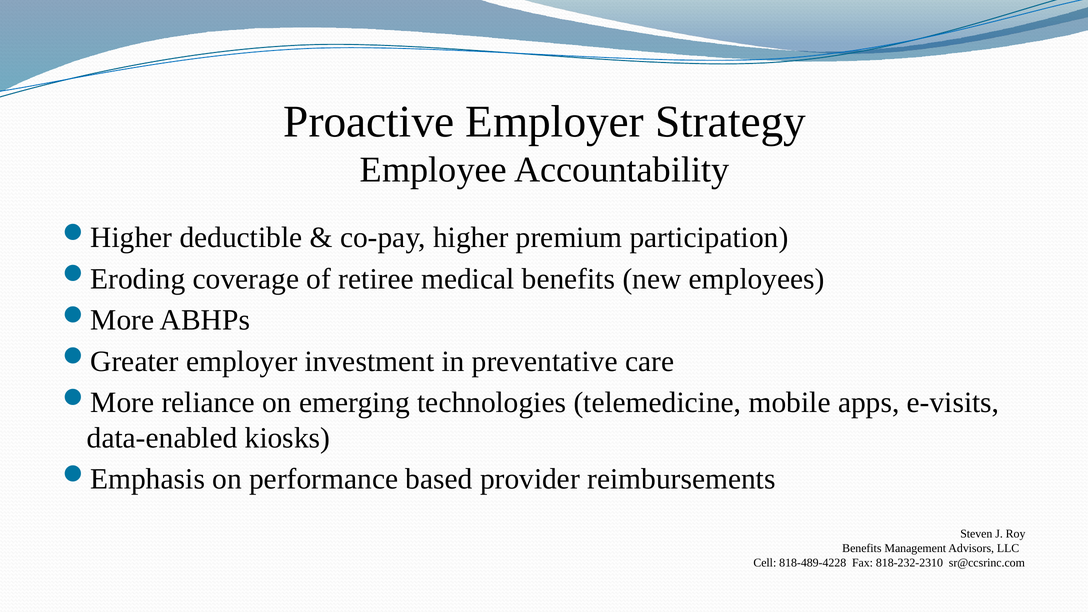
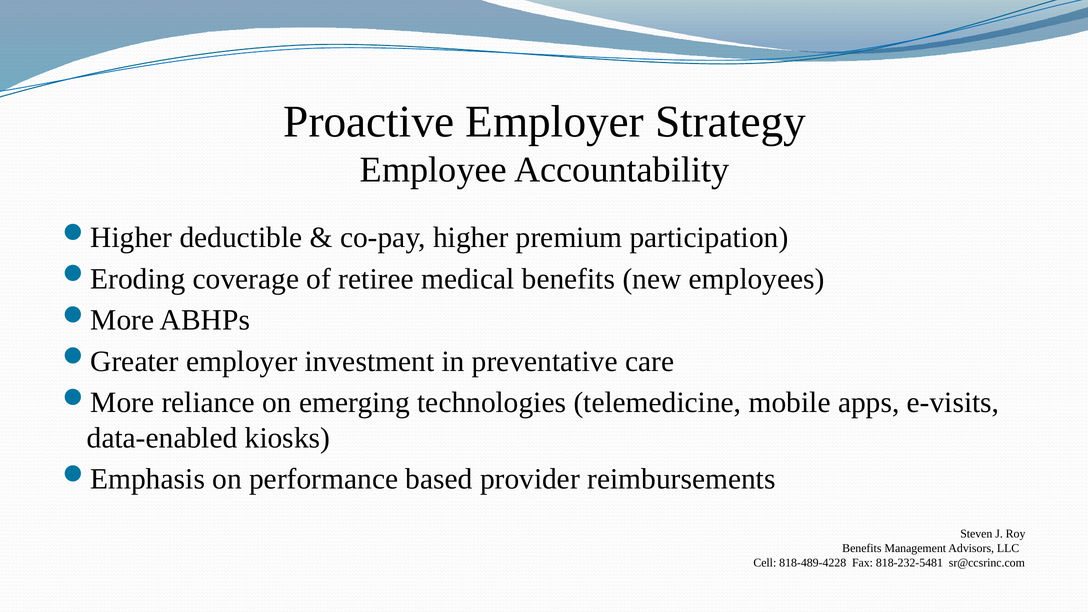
818-232-2310: 818-232-2310 -> 818-232-5481
